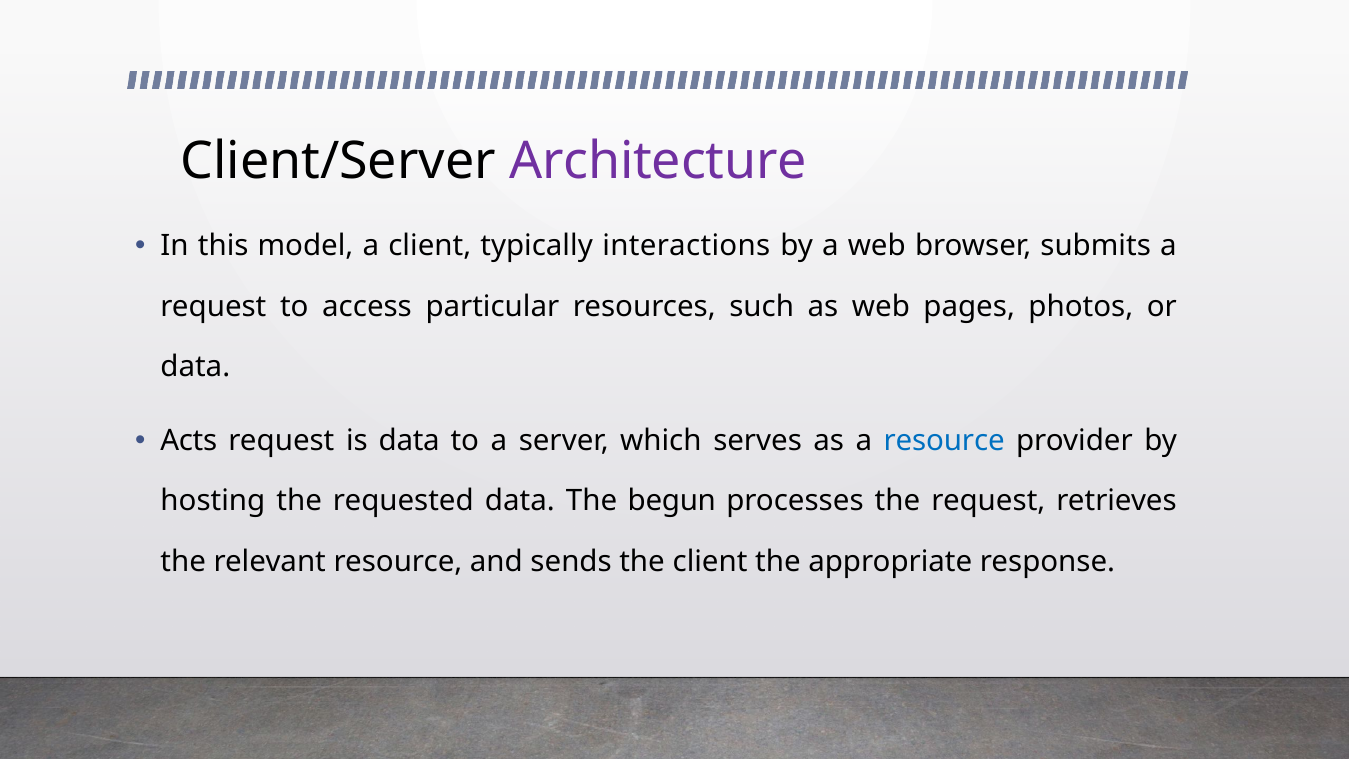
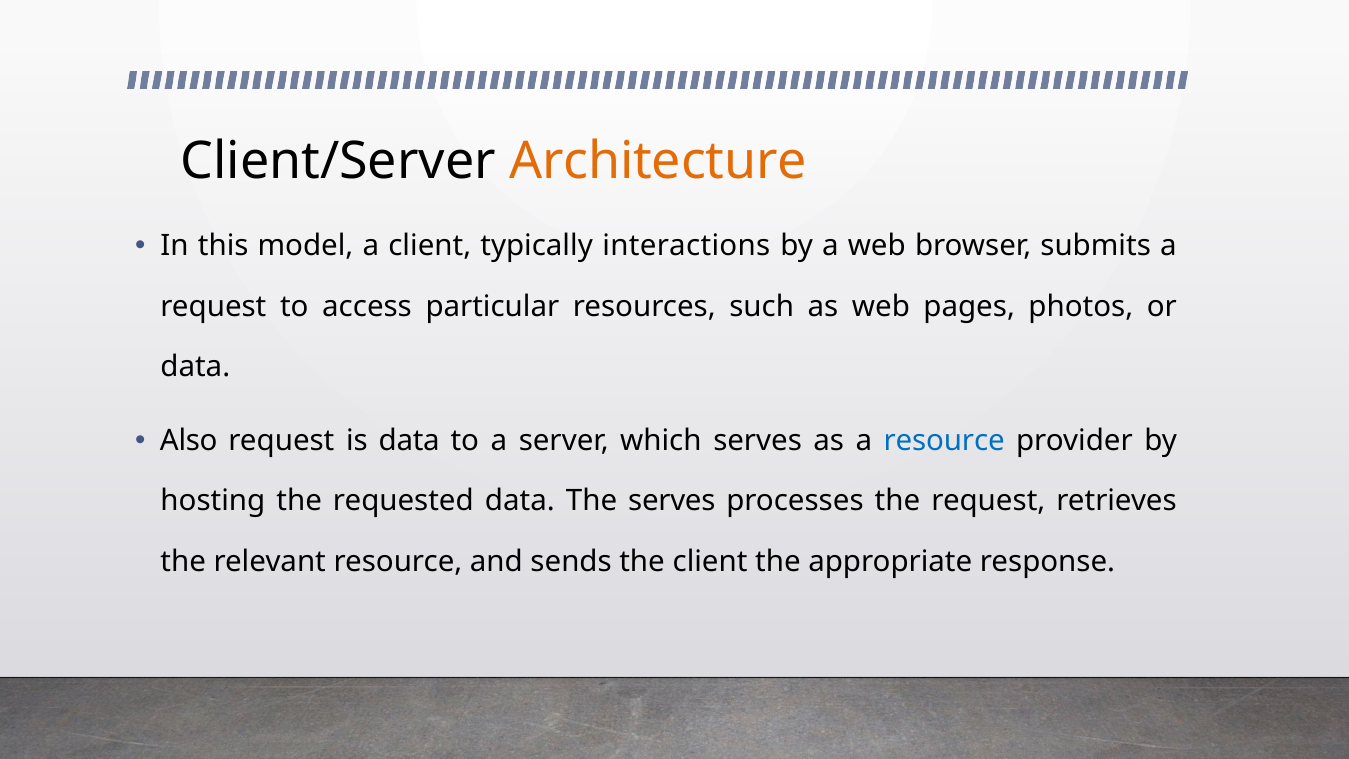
Architecture colour: purple -> orange
Acts: Acts -> Also
The begun: begun -> serves
